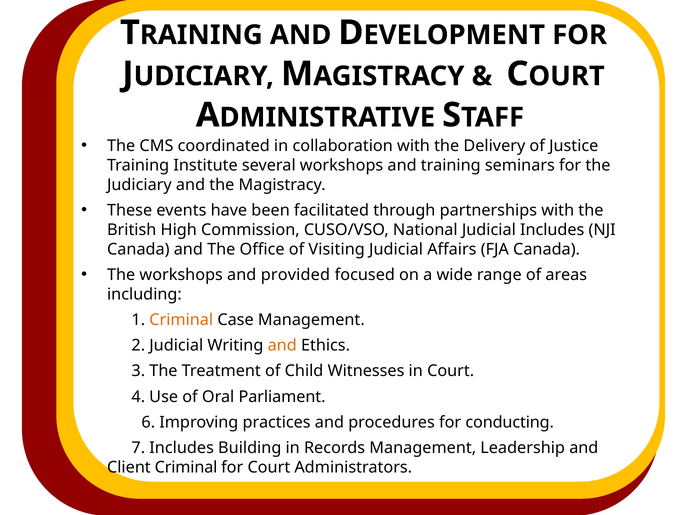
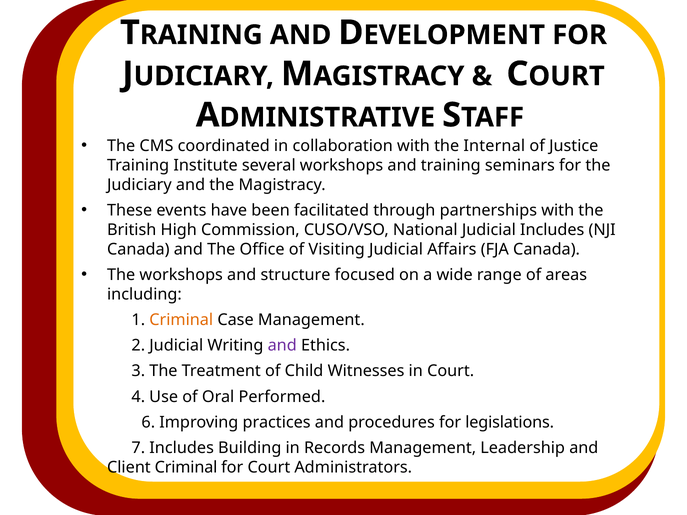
Delivery: Delivery -> Internal
provided: provided -> structure
and at (282, 346) colour: orange -> purple
Parliament: Parliament -> Performed
conducting: conducting -> legislations
